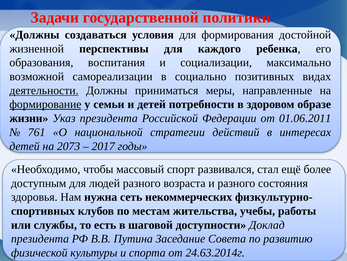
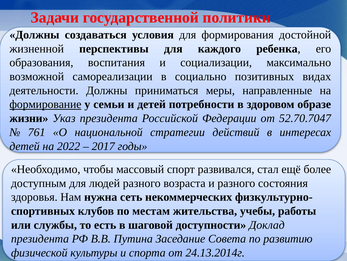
деятельности underline: present -> none
01.06.2011: 01.06.2011 -> 52.70.7047
2073: 2073 -> 2022
24.63.2014г: 24.63.2014г -> 24.13.2014г
